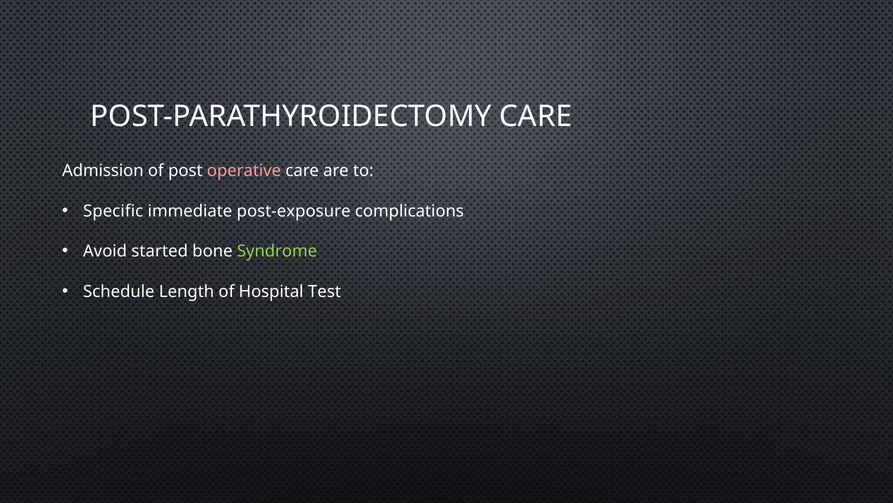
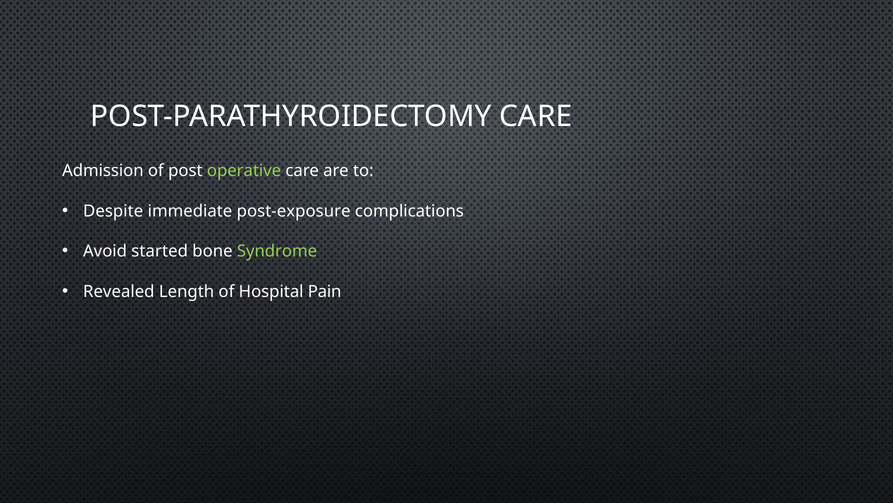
operative colour: pink -> light green
Specific: Specific -> Despite
Schedule: Schedule -> Revealed
Test: Test -> Pain
